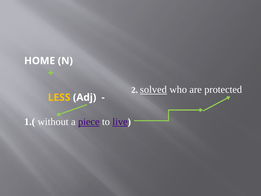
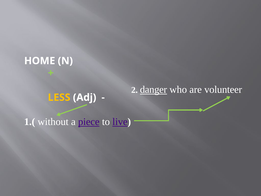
solved: solved -> danger
protected: protected -> volunteer
